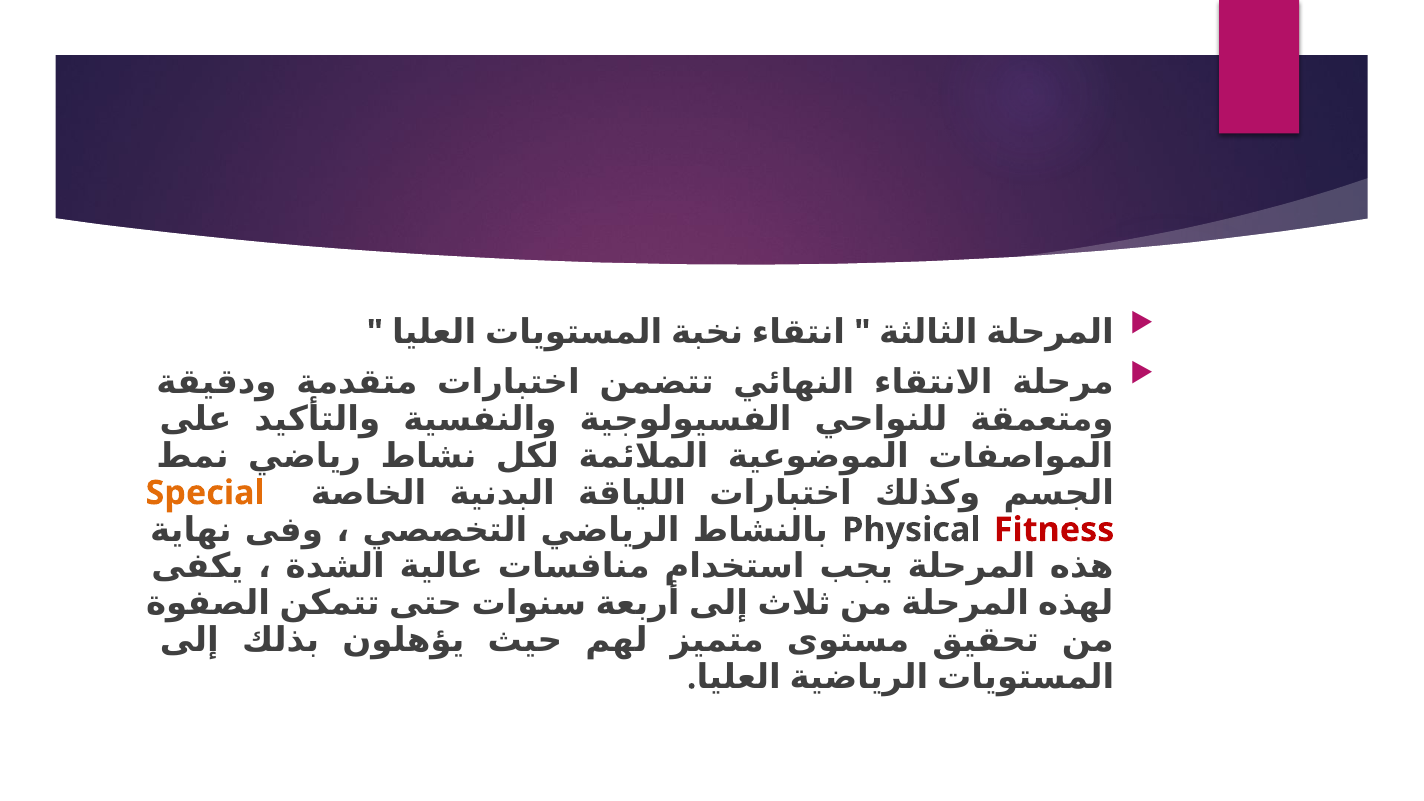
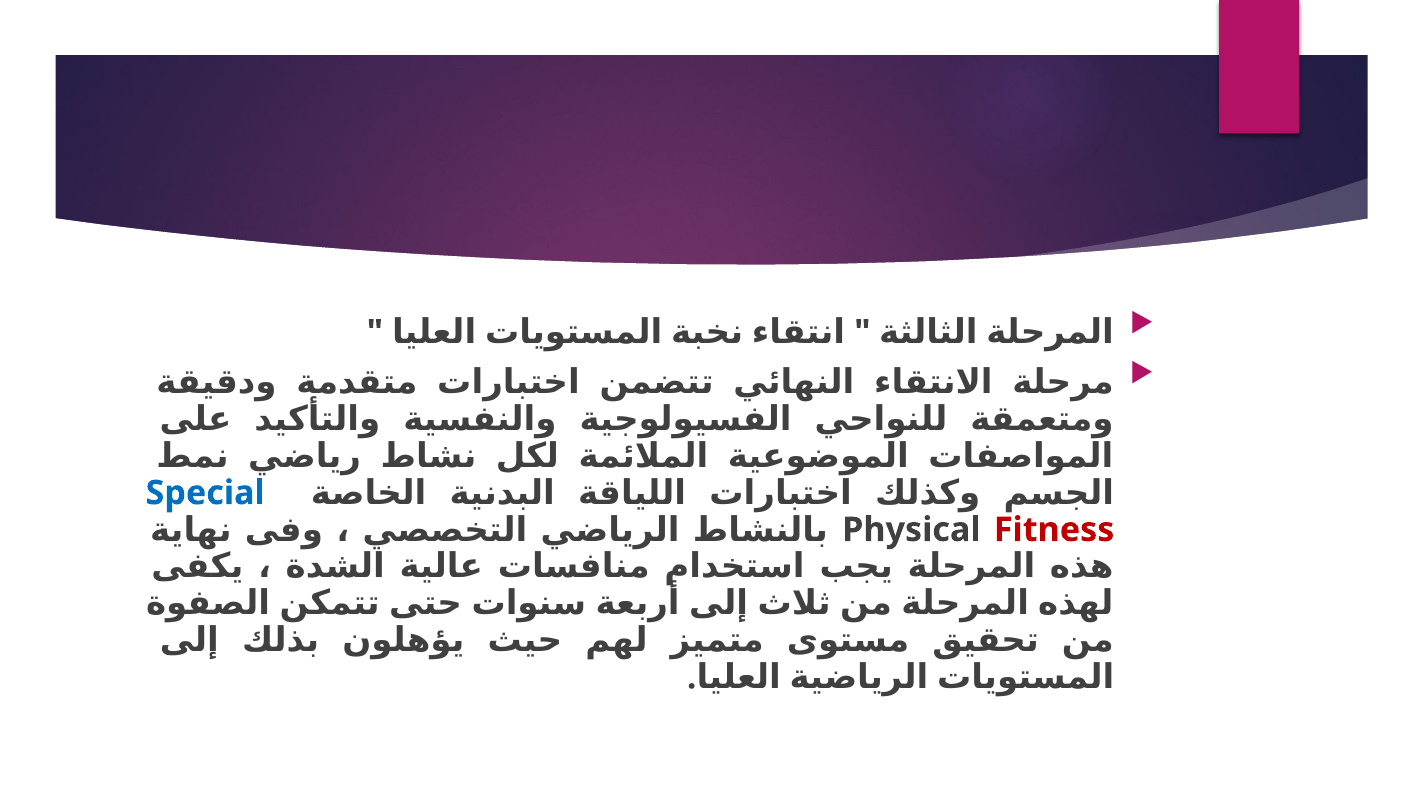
Special colour: orange -> blue
